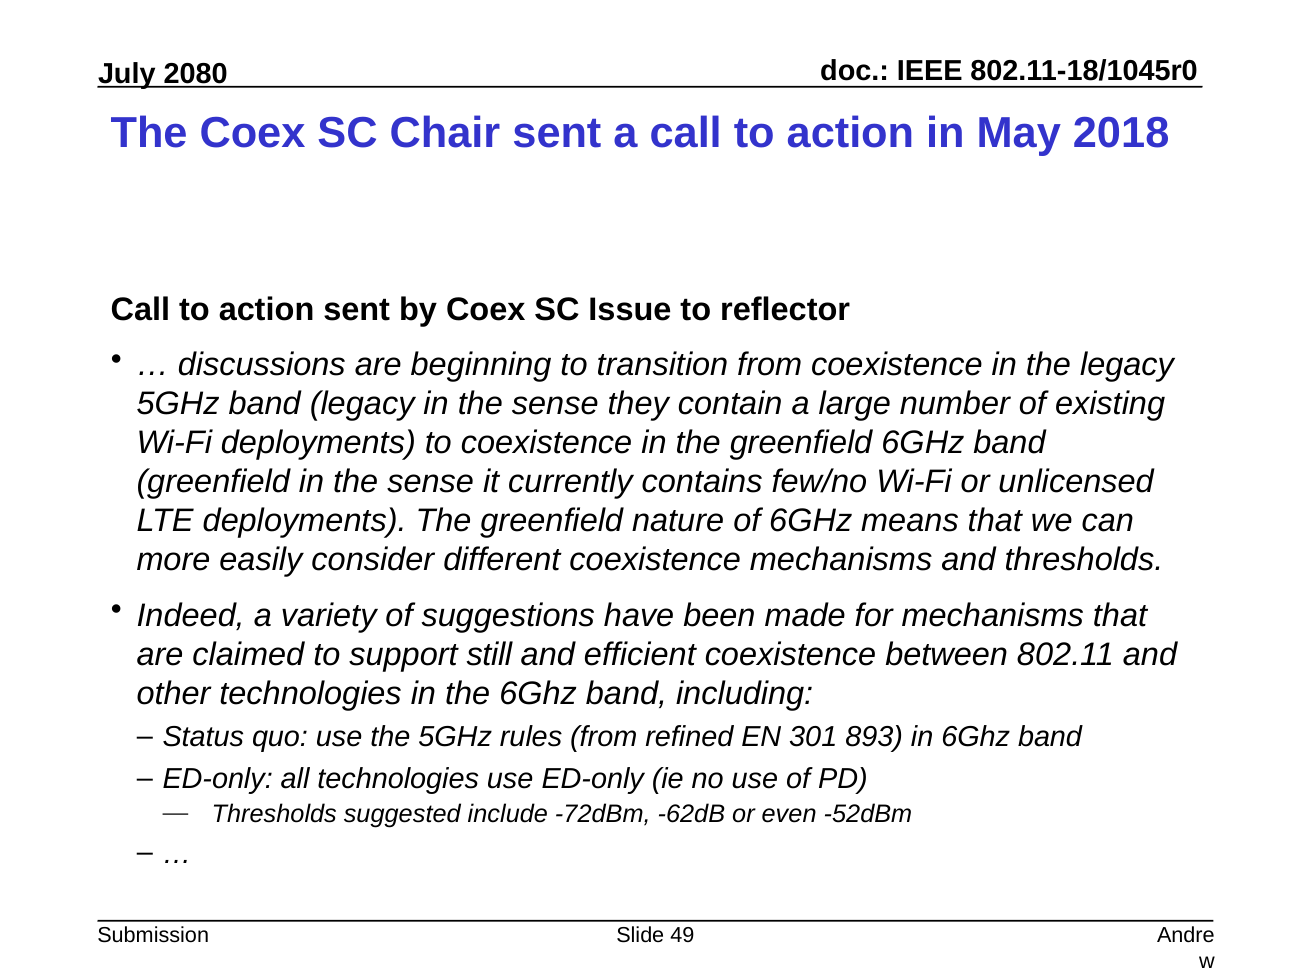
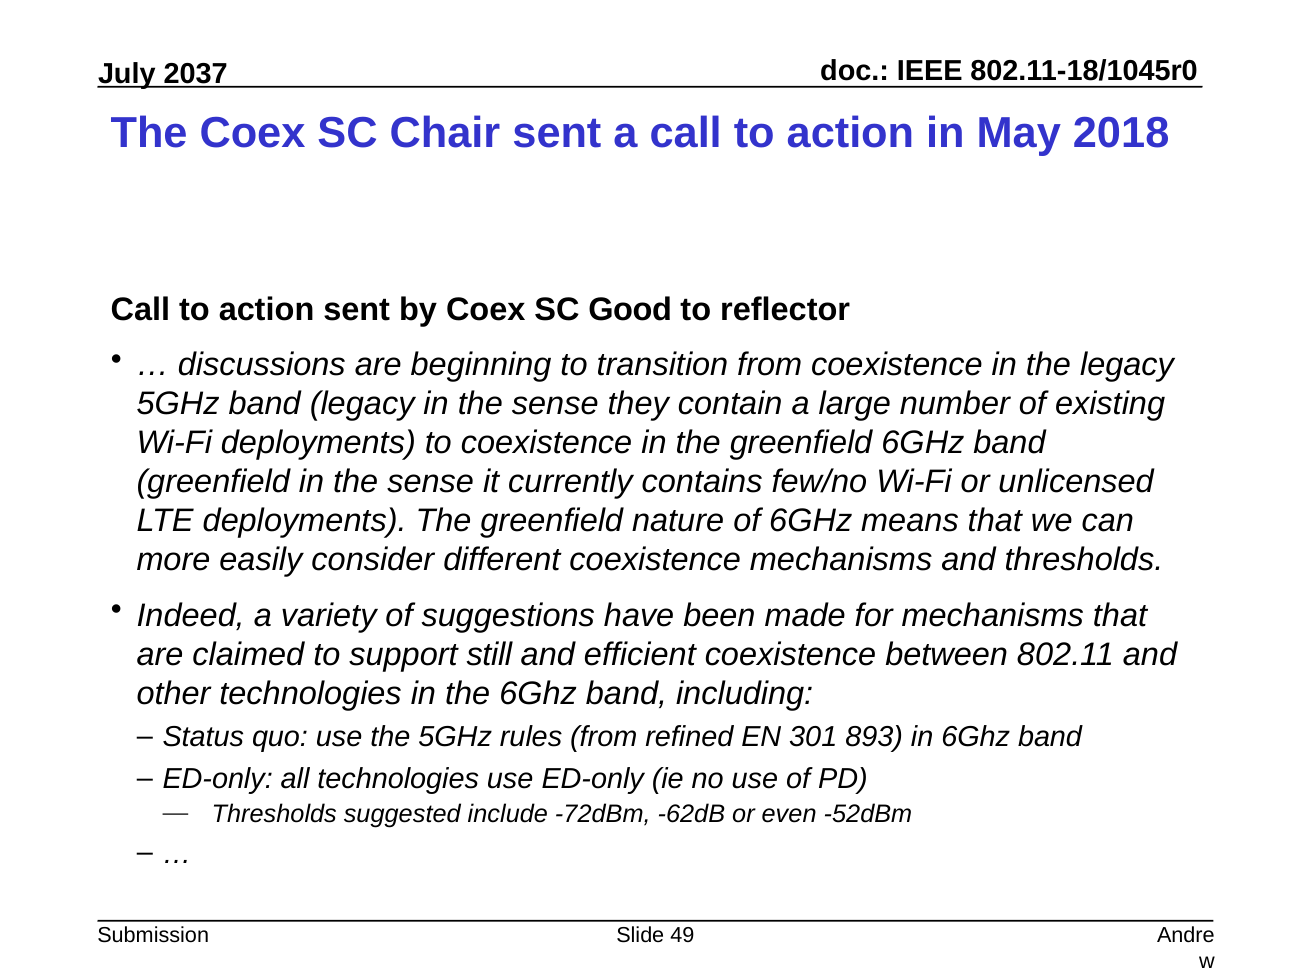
2080: 2080 -> 2037
Issue: Issue -> Good
